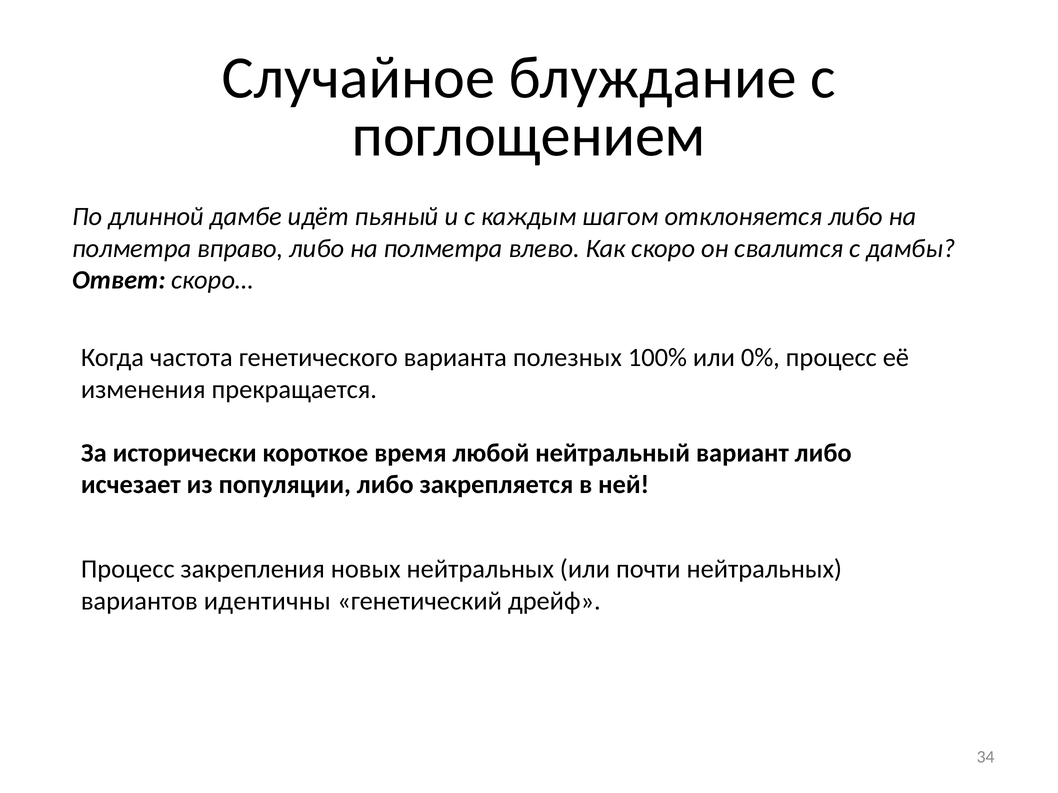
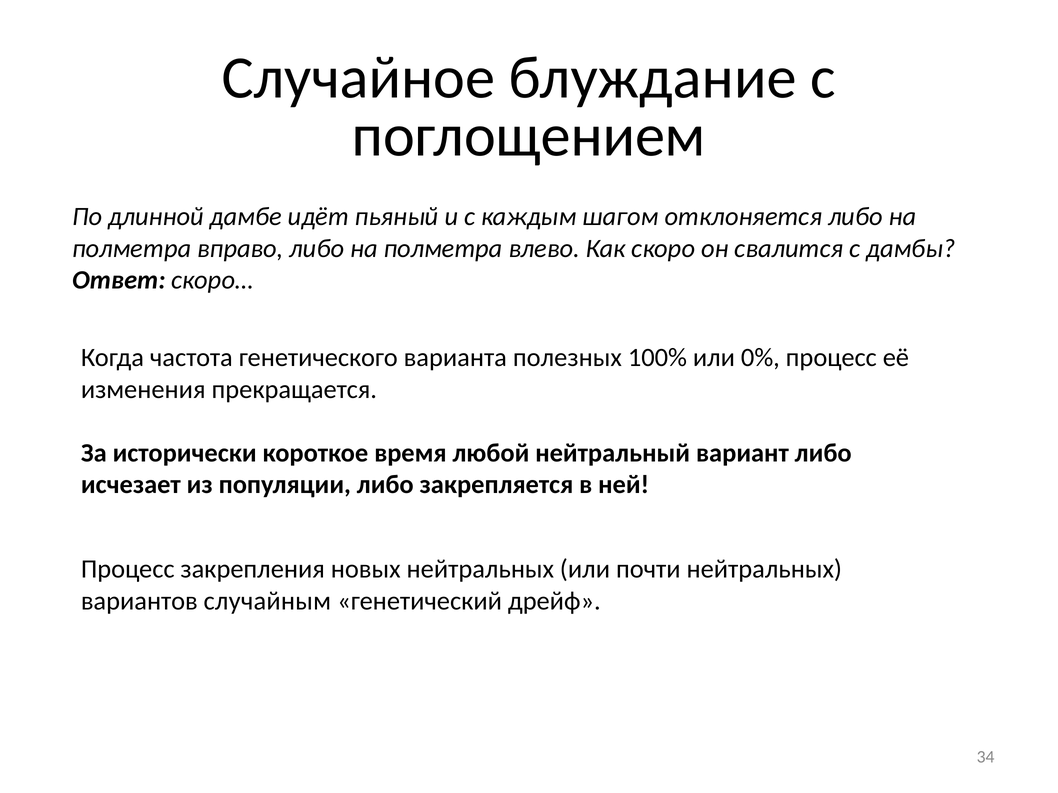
идентичны: идентичны -> случайным
